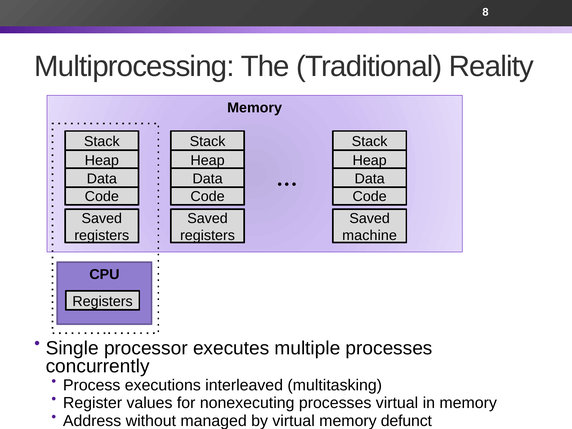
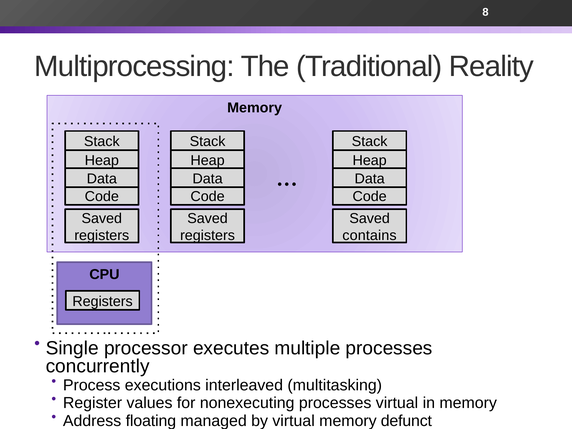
machine: machine -> contains
without: without -> floating
